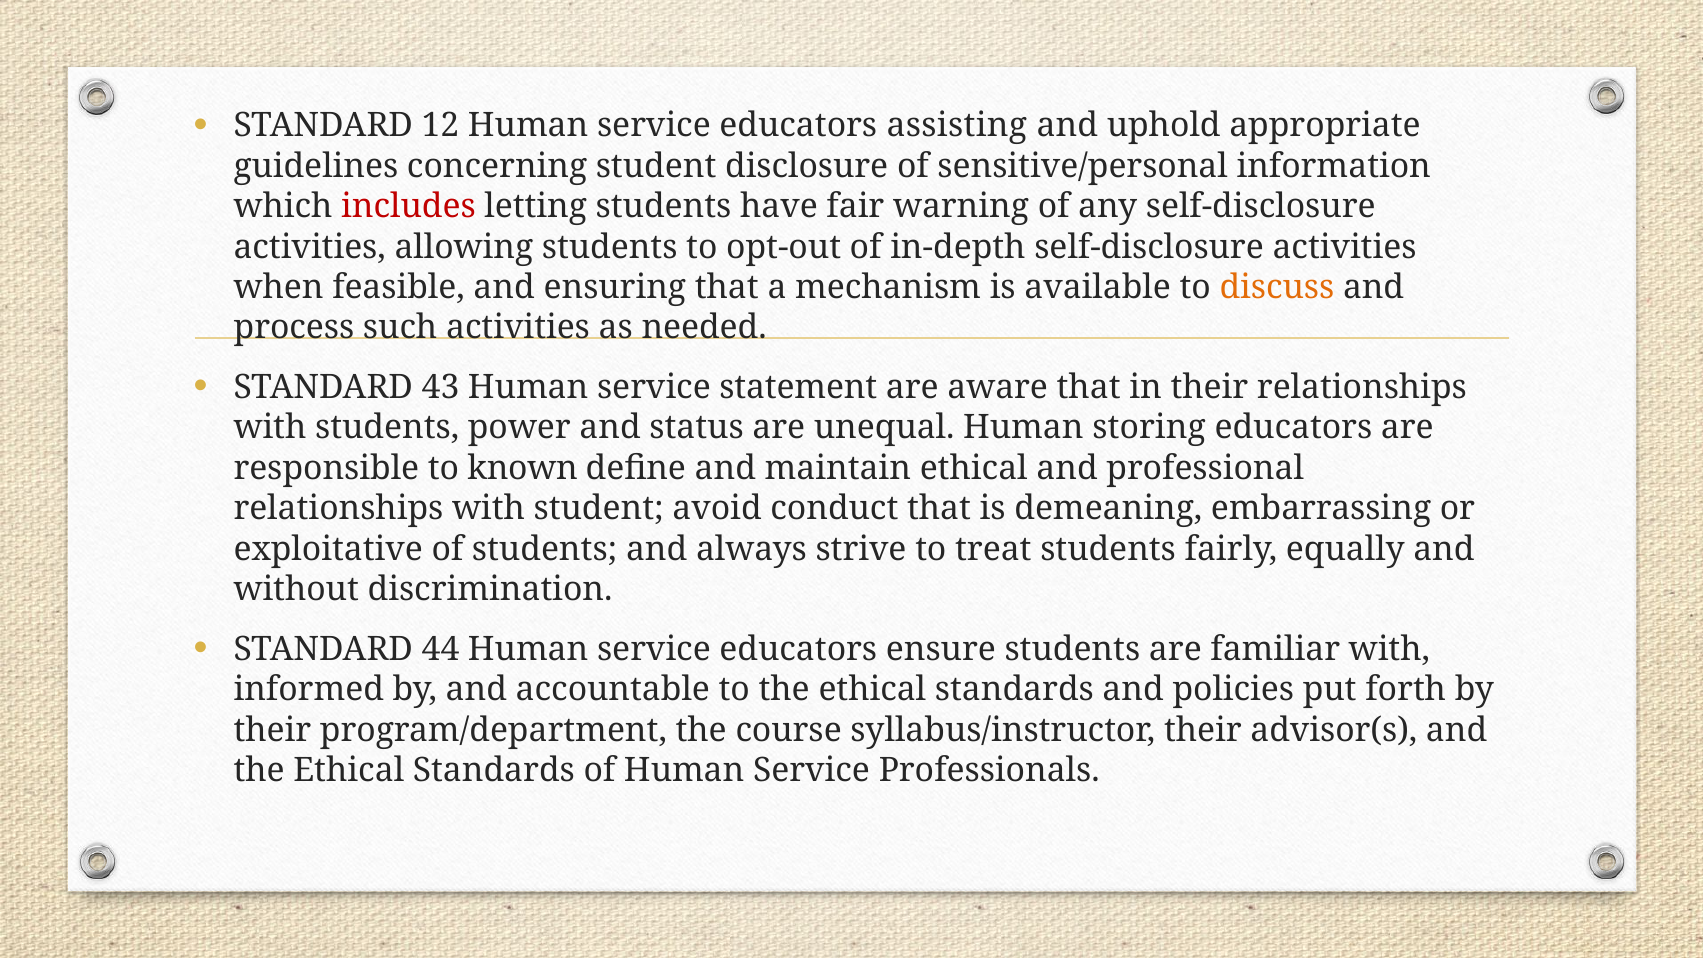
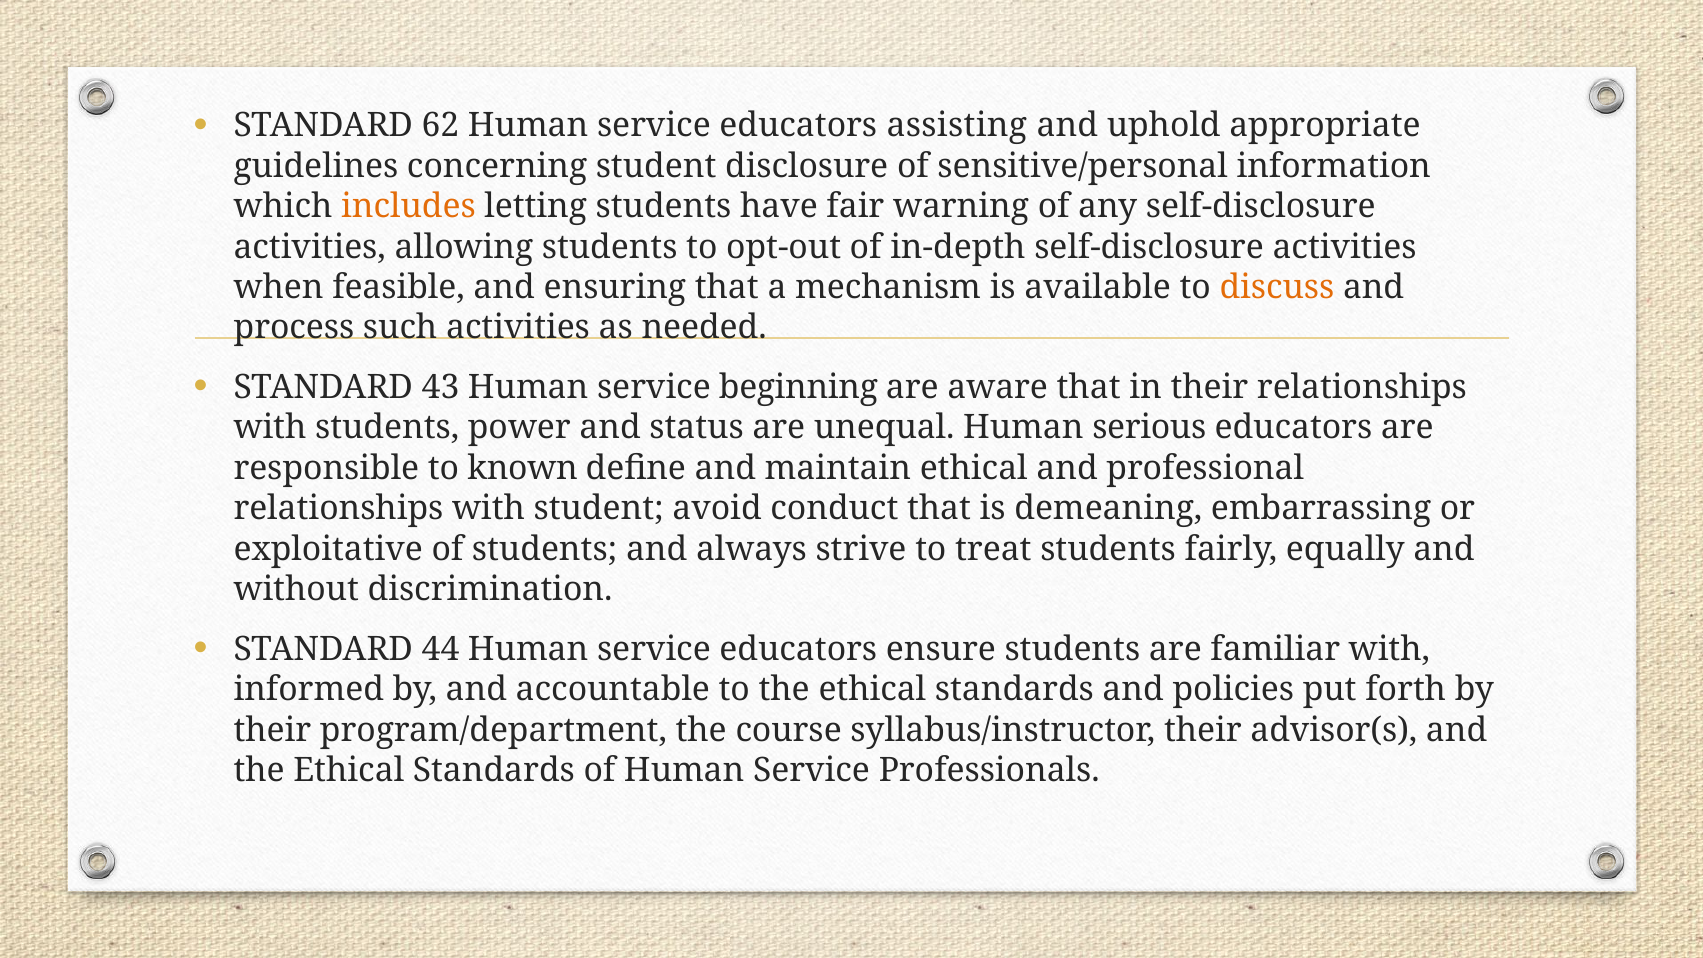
12: 12 -> 62
includes colour: red -> orange
statement: statement -> beginning
storing: storing -> serious
